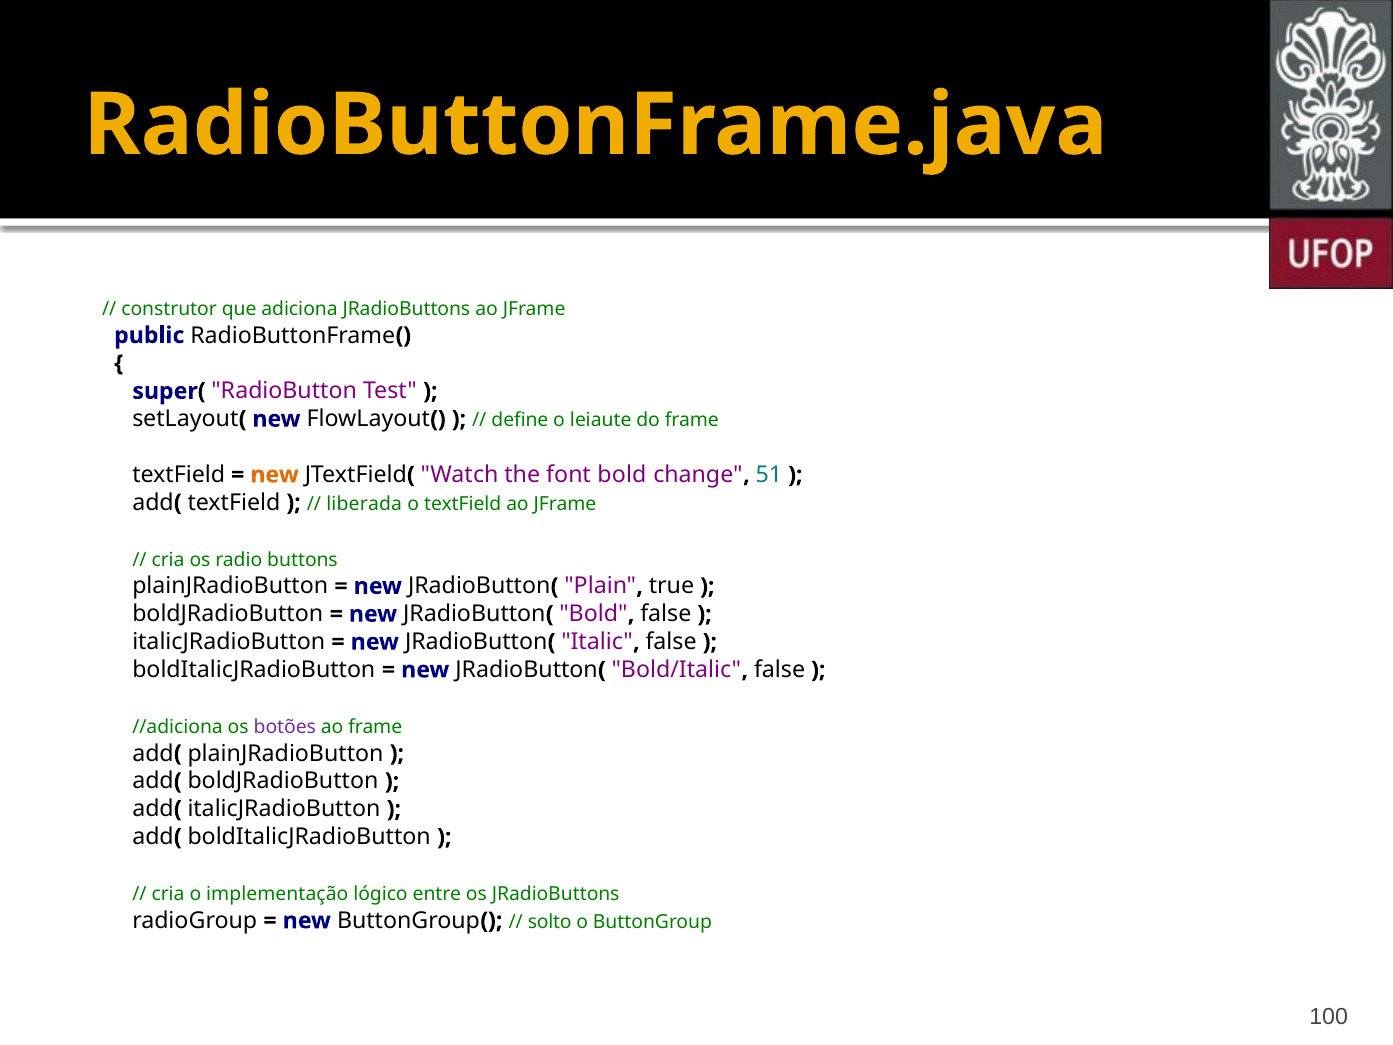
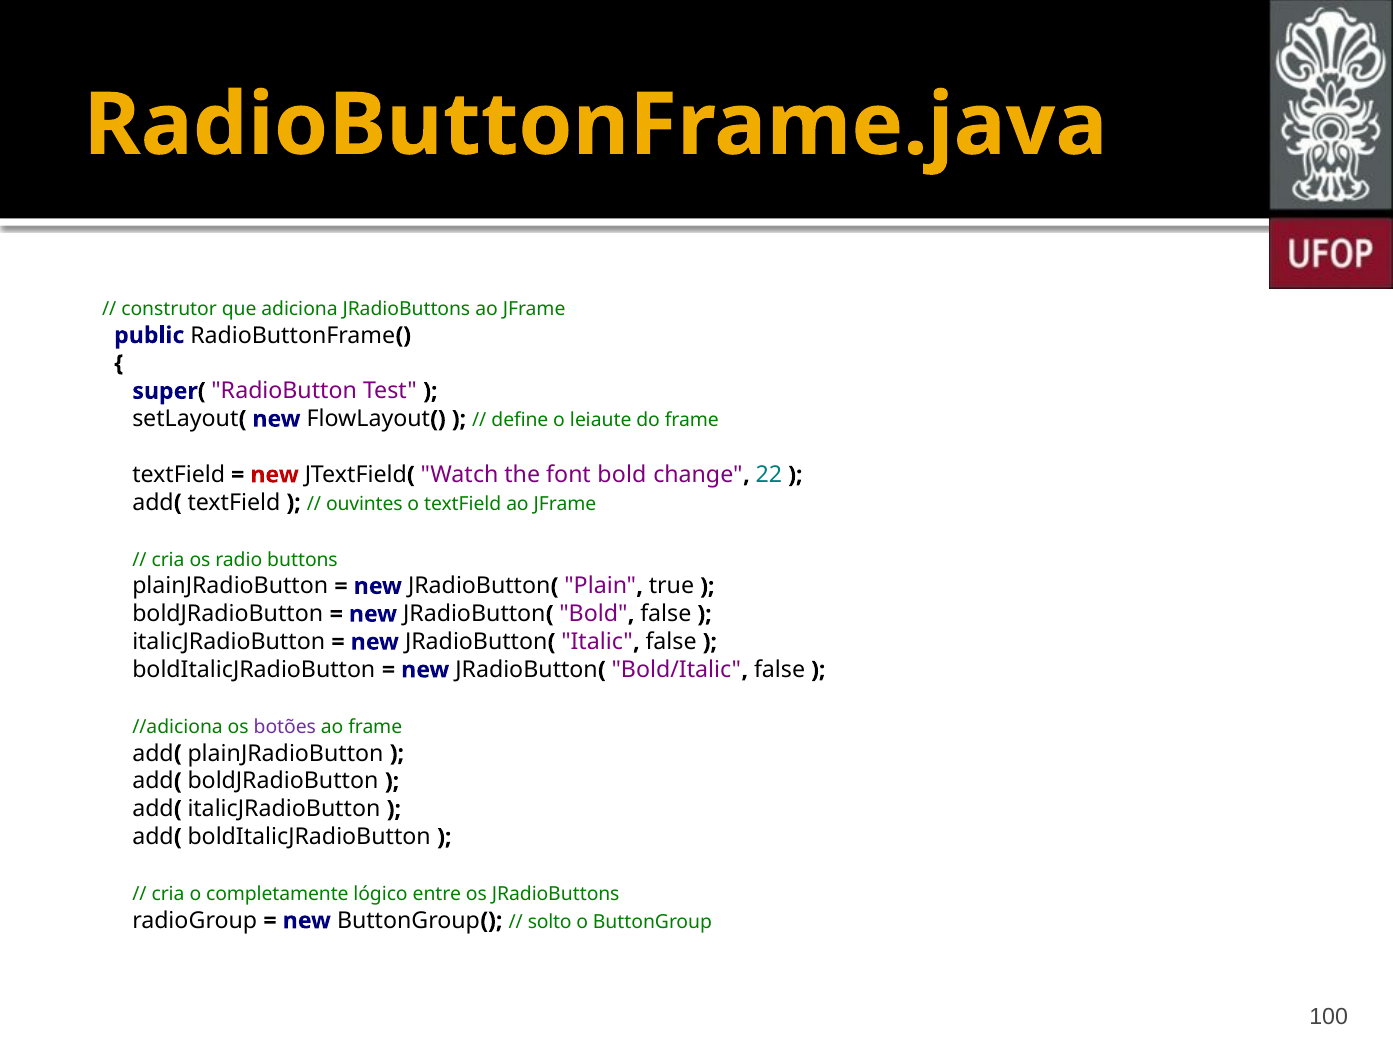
new at (275, 475) colour: orange -> red
51: 51 -> 22
liberada: liberada -> ouvintes
implementação: implementação -> completamente
